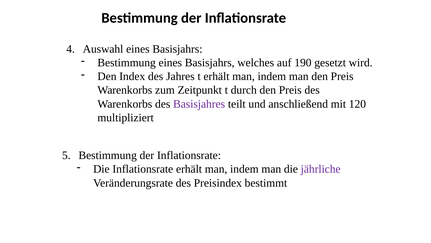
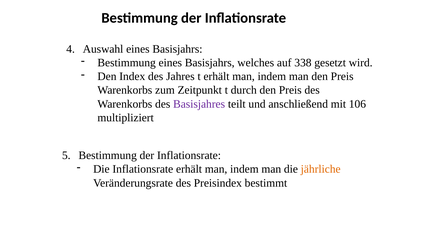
190: 190 -> 338
120: 120 -> 106
jährliche colour: purple -> orange
